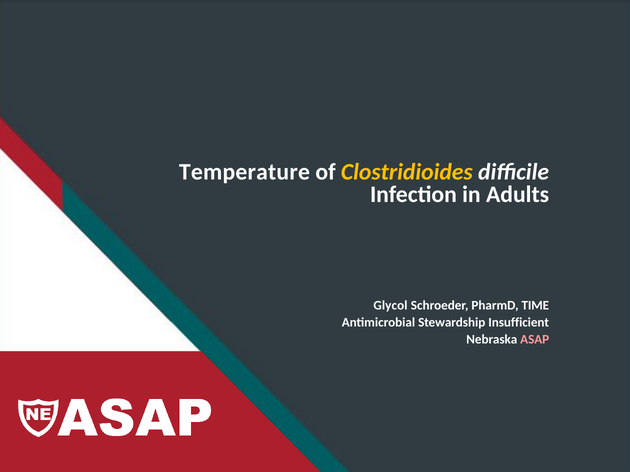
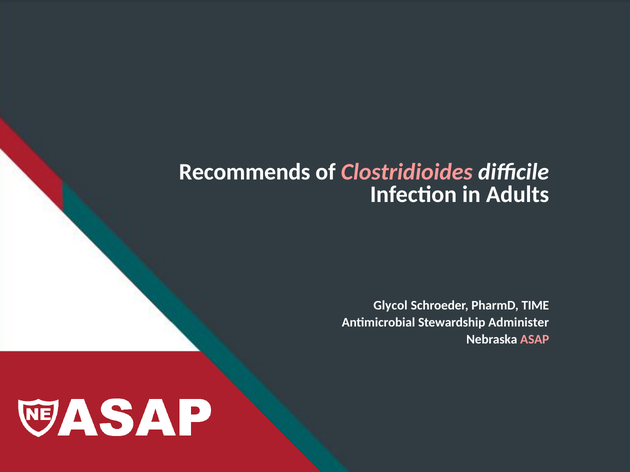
Temperature: Temperature -> Recommends
Clostridioides colour: yellow -> pink
Insufficient: Insufficient -> Administer
